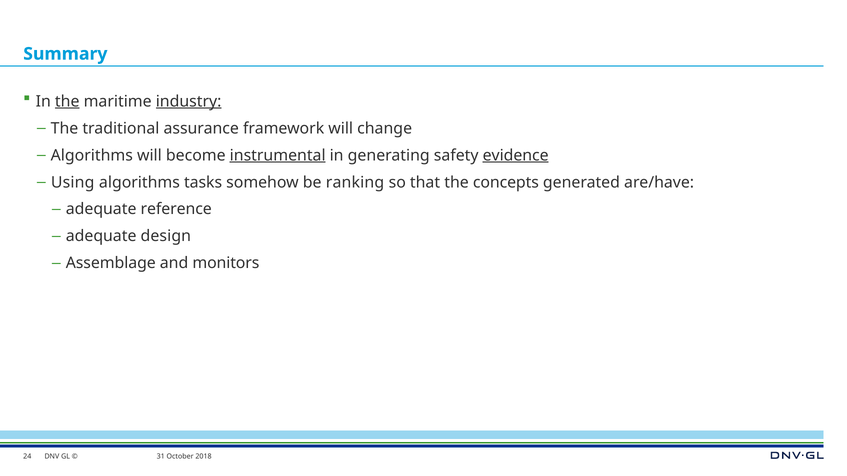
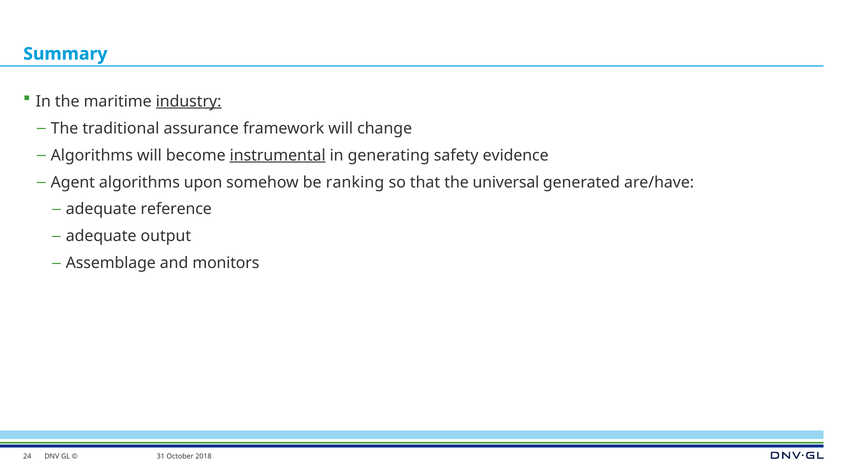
the at (67, 101) underline: present -> none
evidence underline: present -> none
Using: Using -> Agent
tasks: tasks -> upon
concepts: concepts -> universal
design: design -> output
